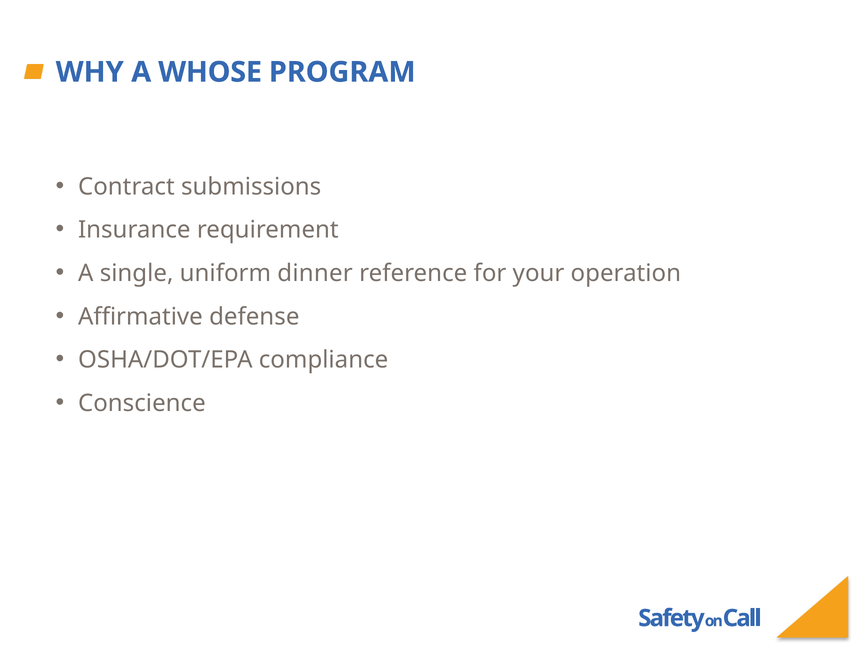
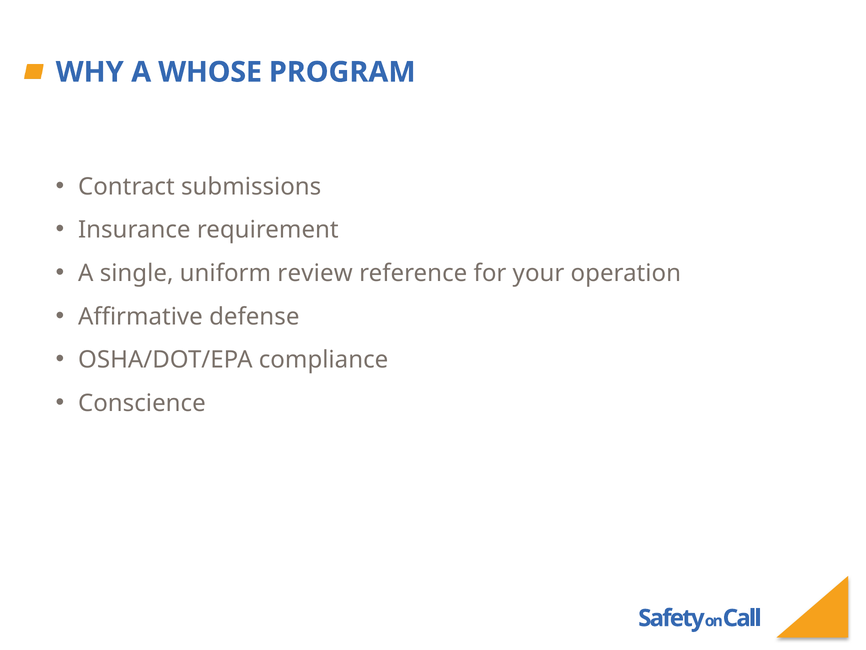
dinner: dinner -> review
